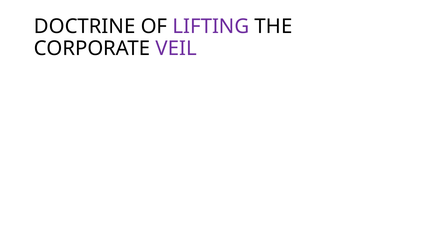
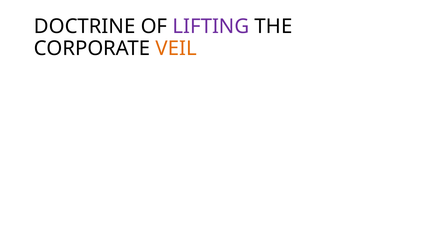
VEIL colour: purple -> orange
